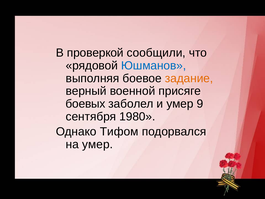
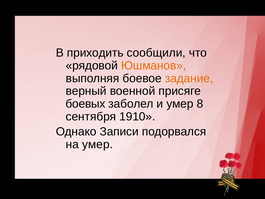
проверкой: проверкой -> приходить
Юшманов colour: blue -> orange
9: 9 -> 8
1980: 1980 -> 1910
Тифом: Тифом -> Записи
